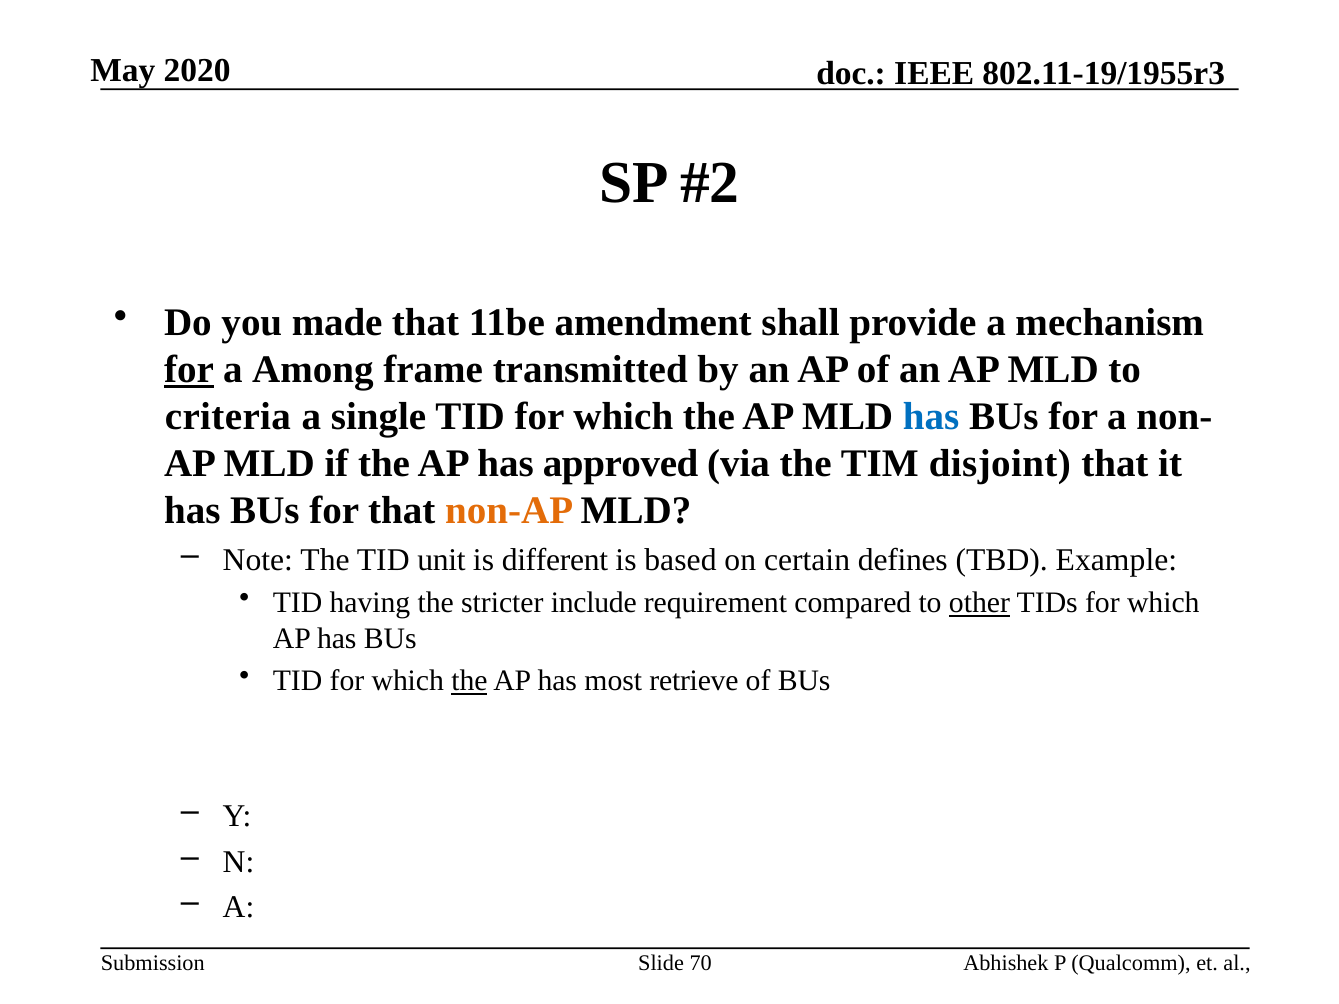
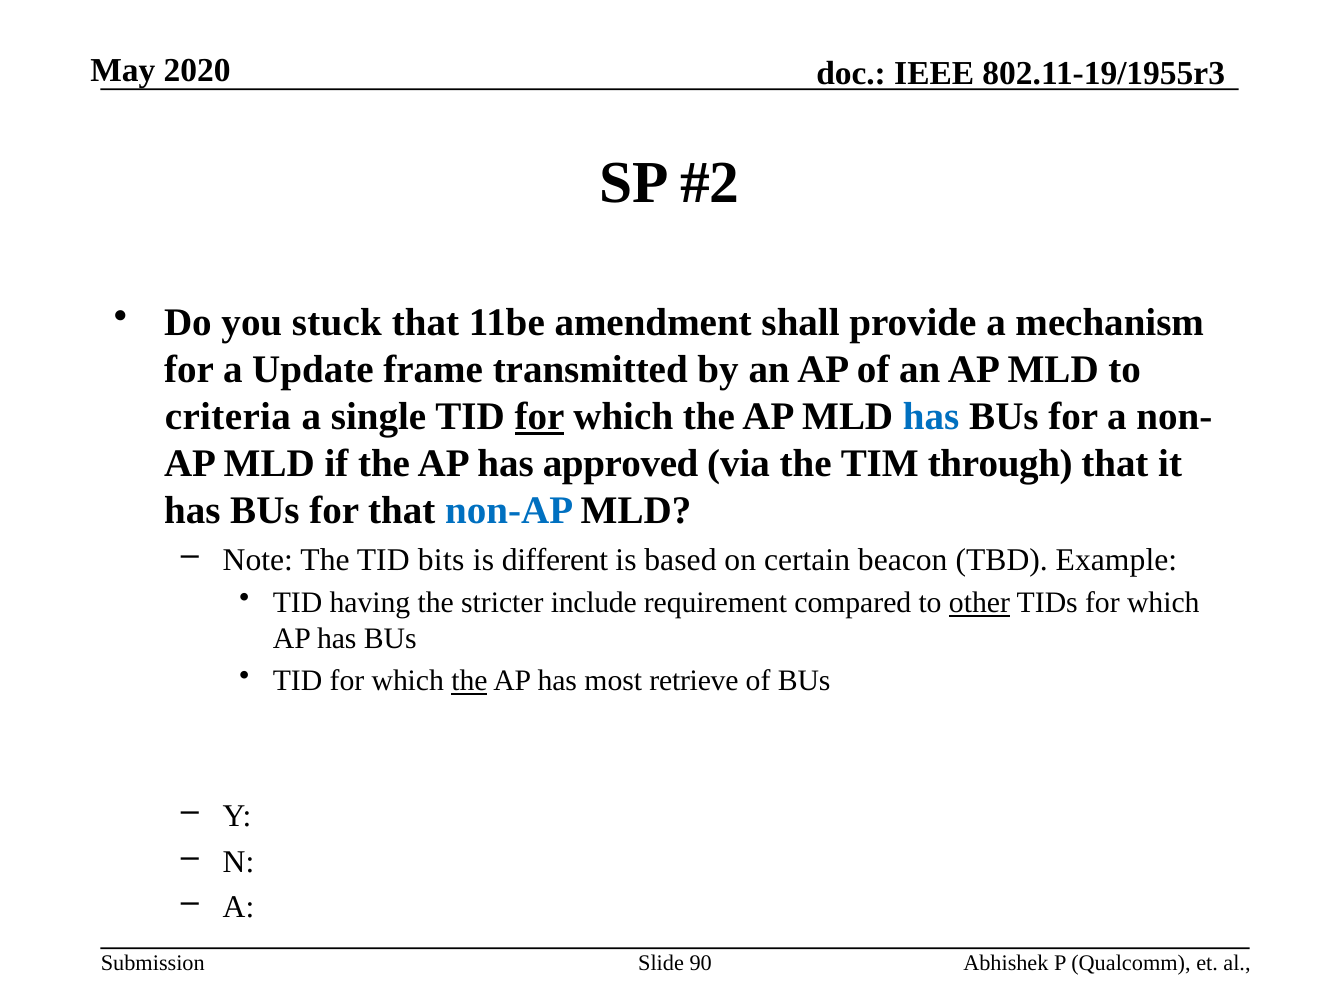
made: made -> stuck
for at (189, 370) underline: present -> none
Among: Among -> Update
for at (539, 417) underline: none -> present
disjoint: disjoint -> through
non-AP colour: orange -> blue
unit: unit -> bits
defines: defines -> beacon
70: 70 -> 90
